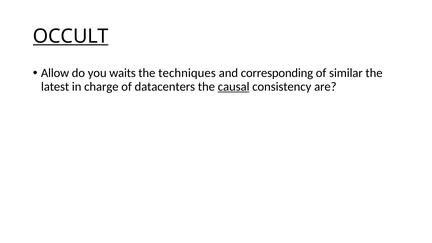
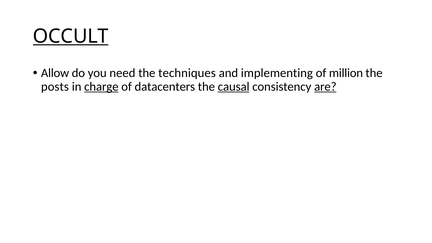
waits: waits -> need
corresponding: corresponding -> implementing
similar: similar -> million
latest: latest -> posts
charge underline: none -> present
are underline: none -> present
